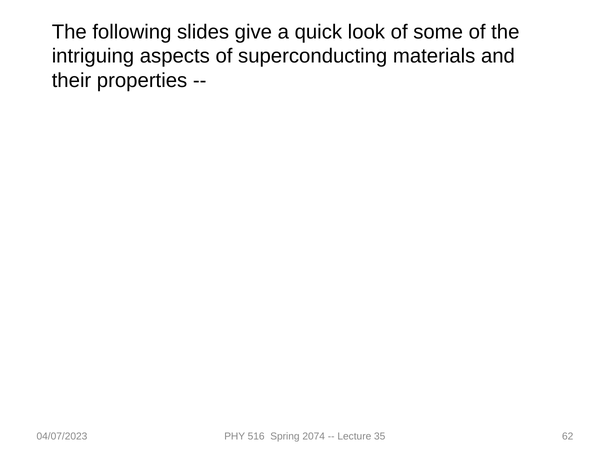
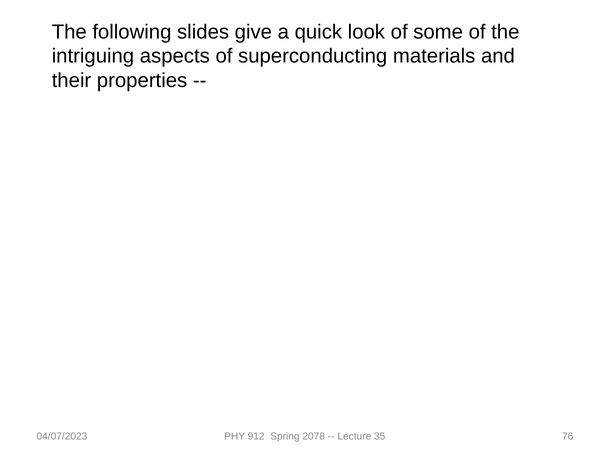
516: 516 -> 912
2074: 2074 -> 2078
62: 62 -> 76
